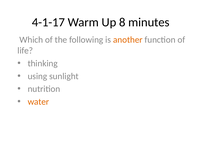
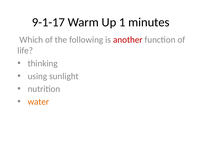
4-1-17: 4-1-17 -> 9-1-17
8: 8 -> 1
another colour: orange -> red
